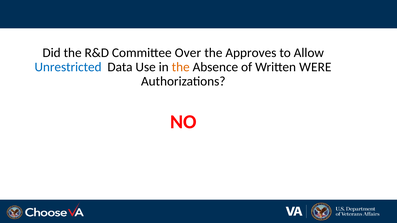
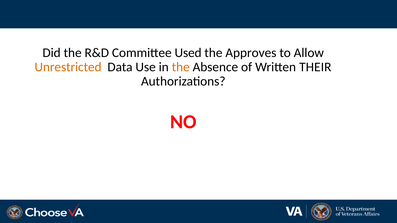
Over: Over -> Used
Unrestricted colour: blue -> orange
WERE: WERE -> THEIR
